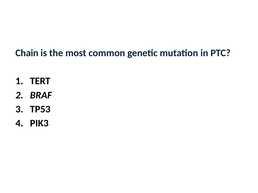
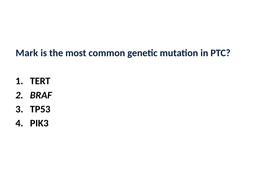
Chain: Chain -> Mark
